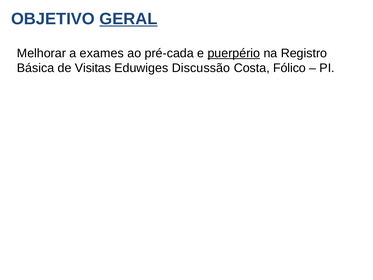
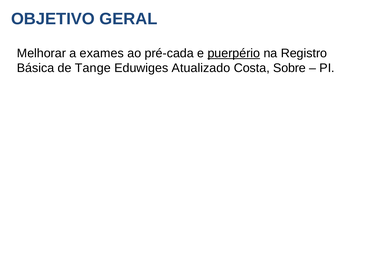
GERAL underline: present -> none
Visitas: Visitas -> Tange
Discussão: Discussão -> Atualizado
Fólico: Fólico -> Sobre
